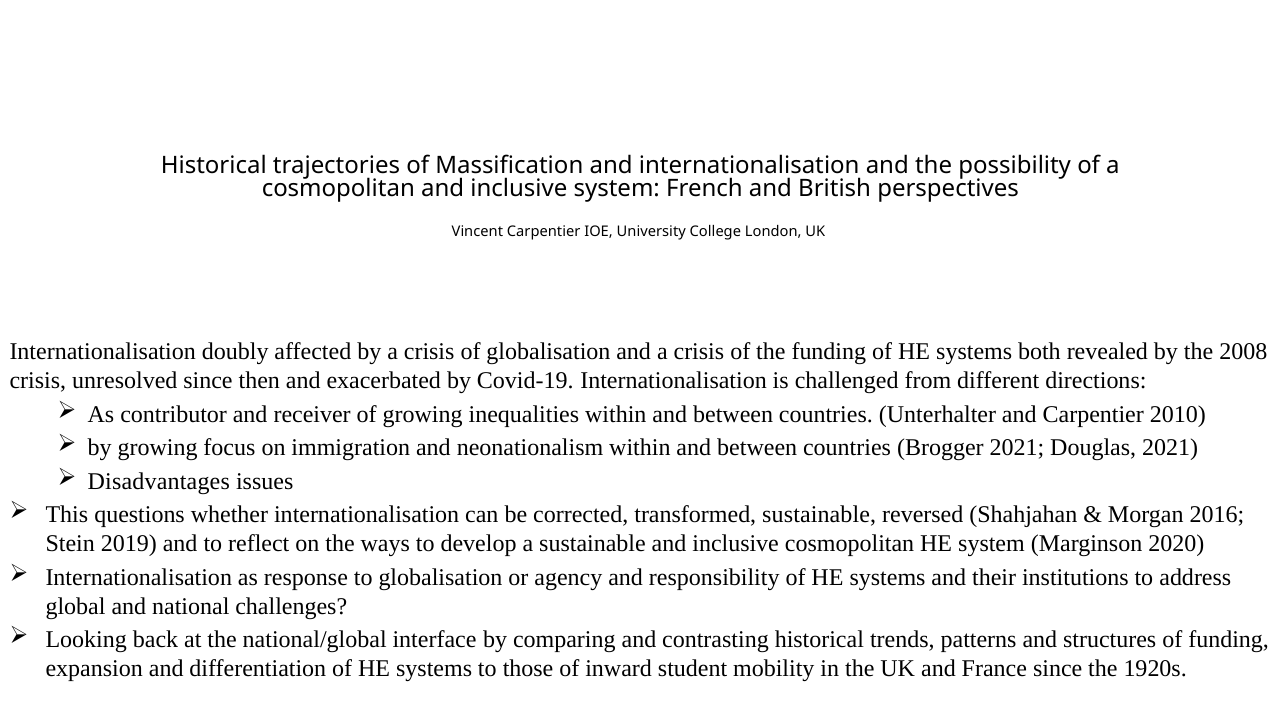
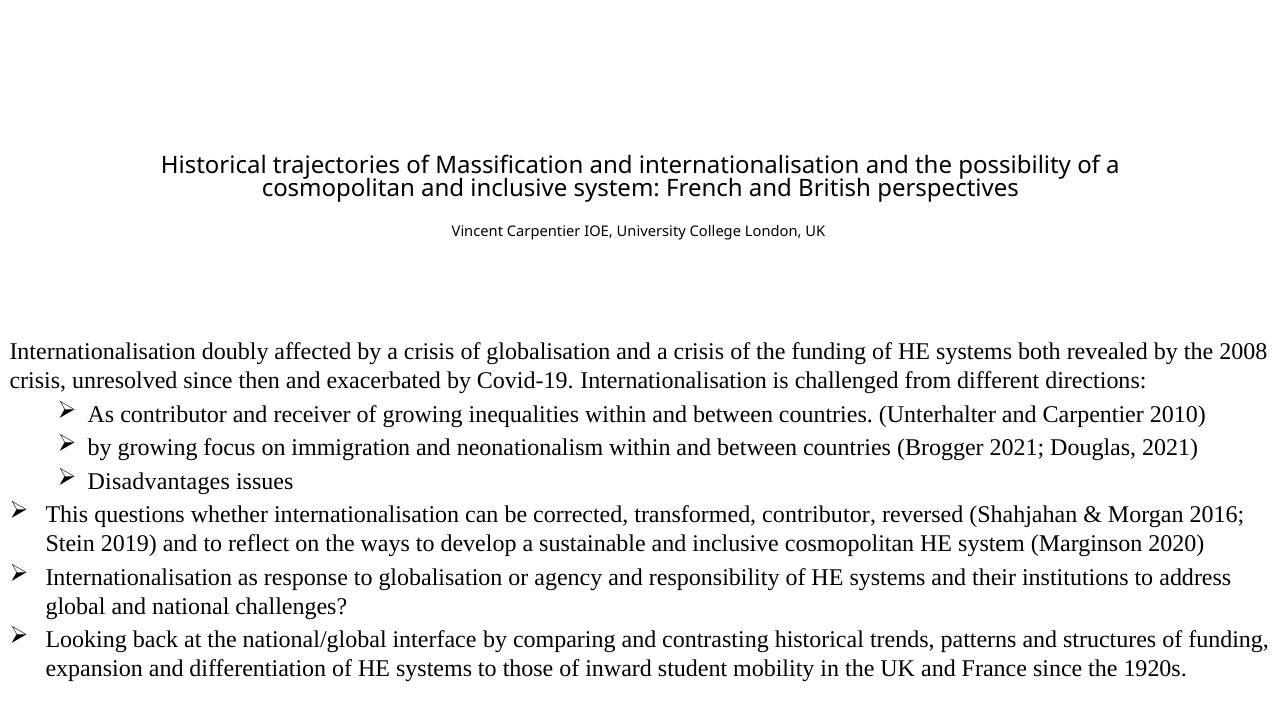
transformed sustainable: sustainable -> contributor
